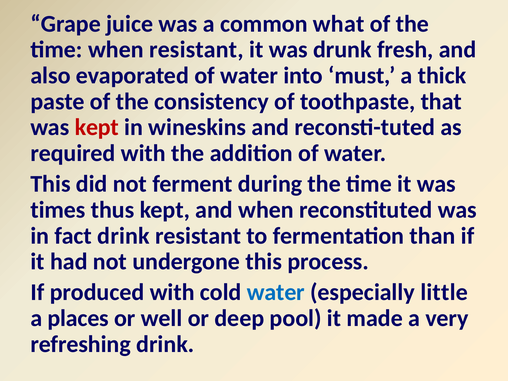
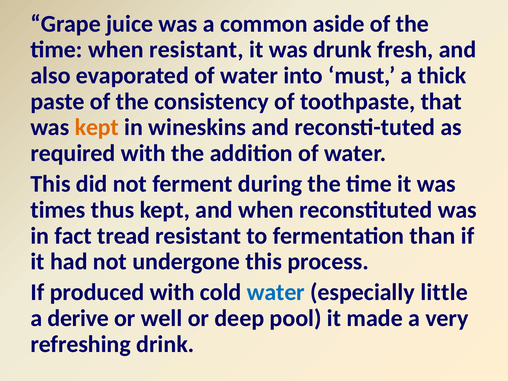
what: what -> aside
kept at (97, 127) colour: red -> orange
fact drink: drink -> tread
places: places -> derive
